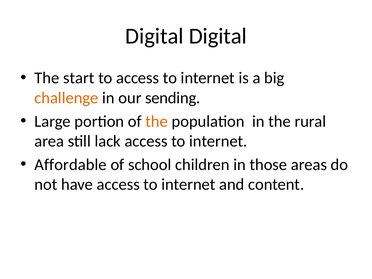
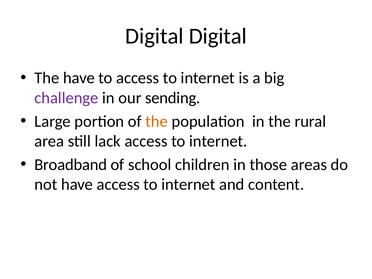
The start: start -> have
challenge colour: orange -> purple
Affordable: Affordable -> Broadband
